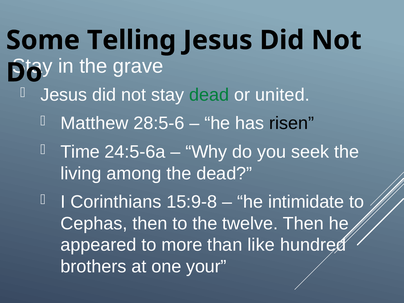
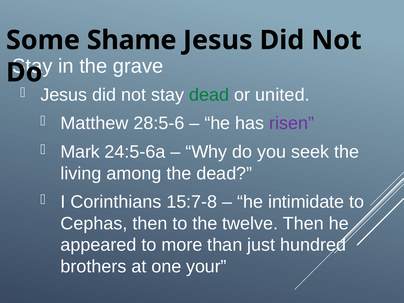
Telling: Telling -> Shame
risen colour: black -> purple
Time: Time -> Mark
15:9-8: 15:9-8 -> 15:7-8
like: like -> just
